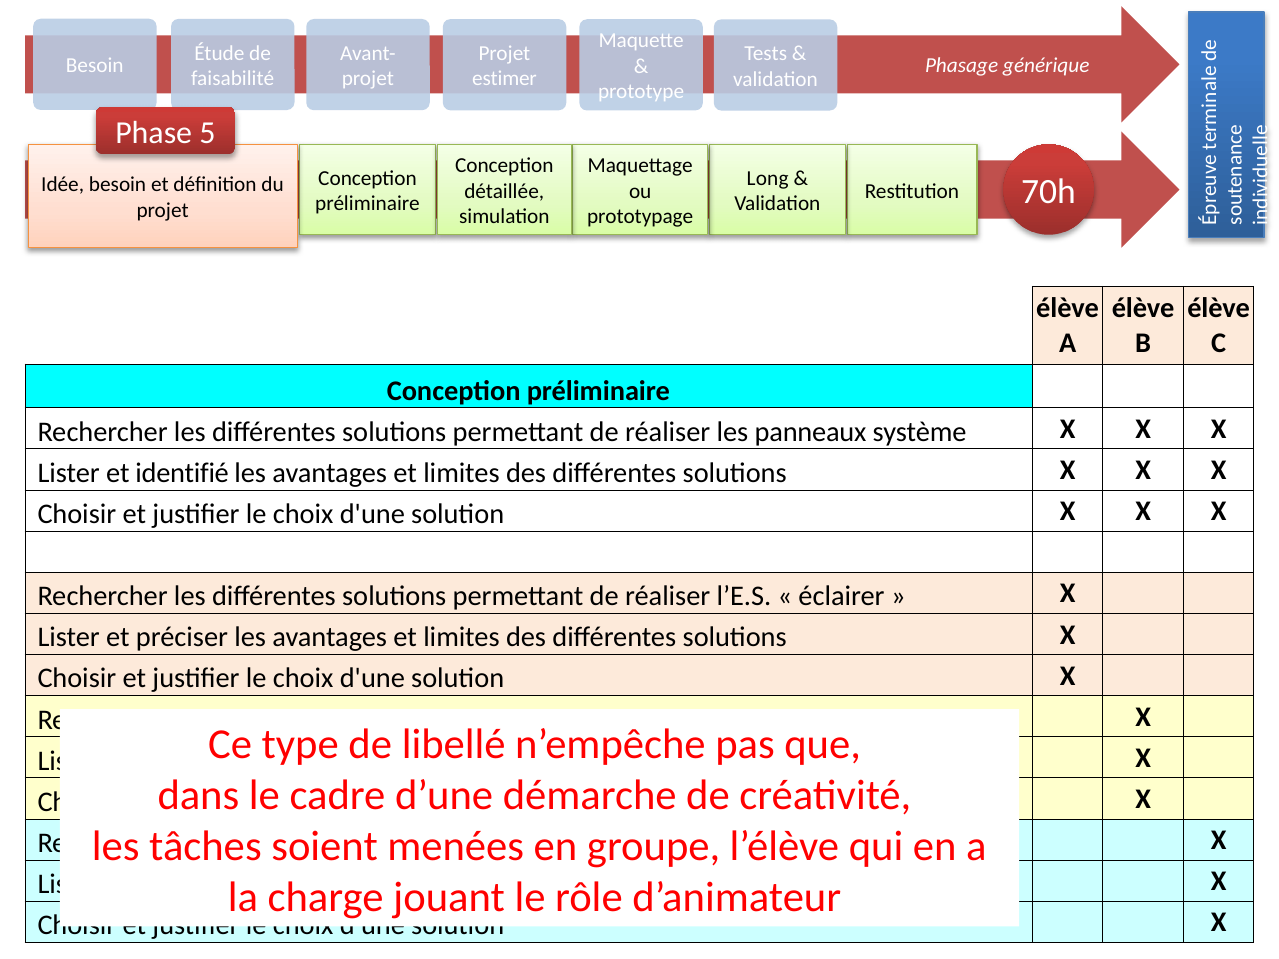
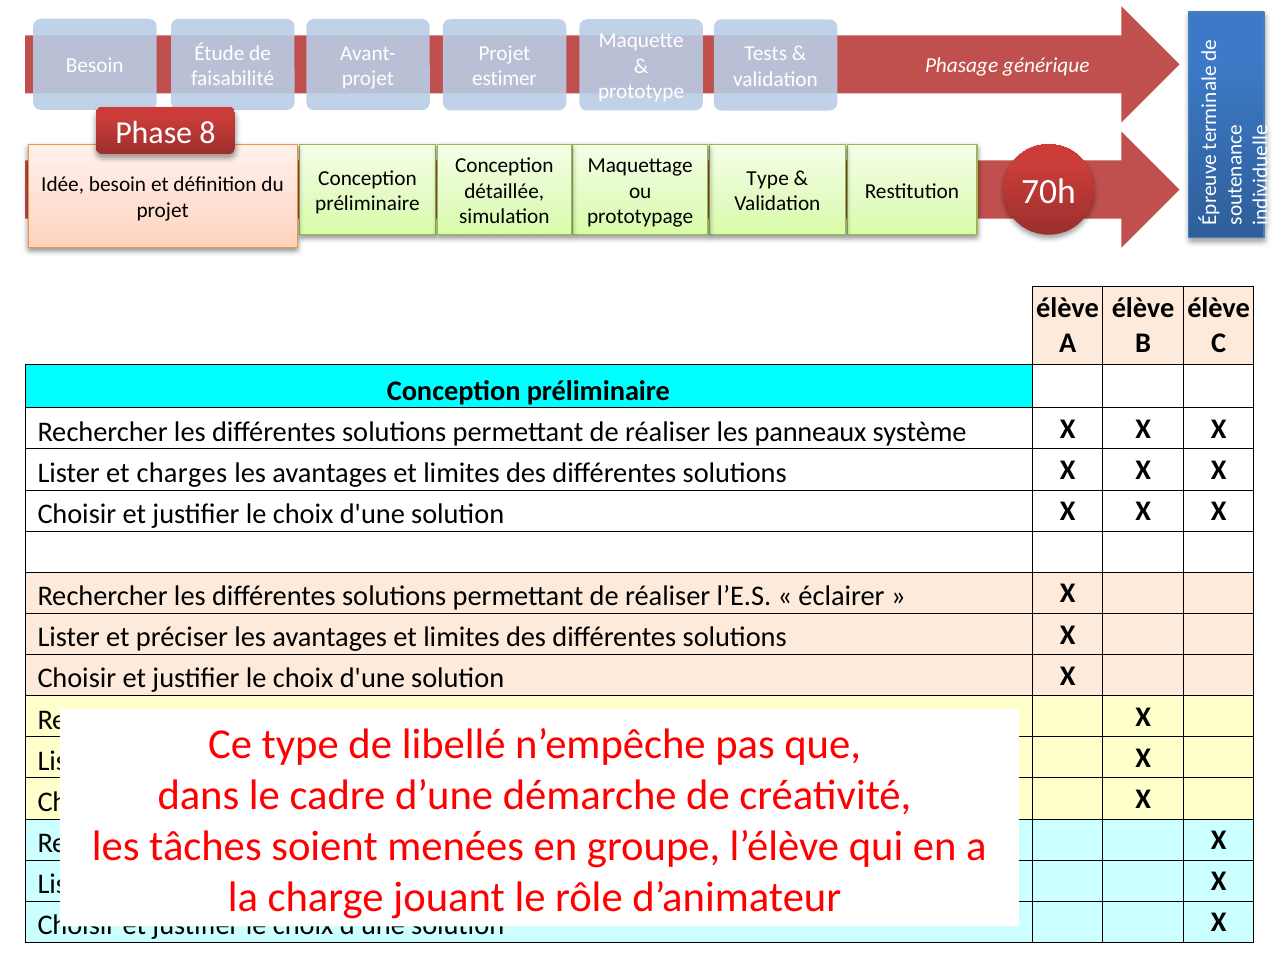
5: 5 -> 8
Long at (768, 178): Long -> Type
identifié: identifié -> charges
